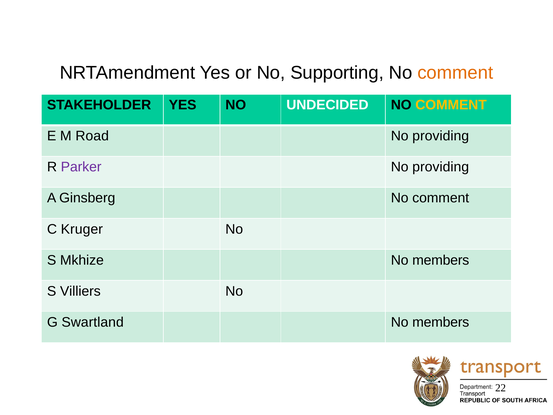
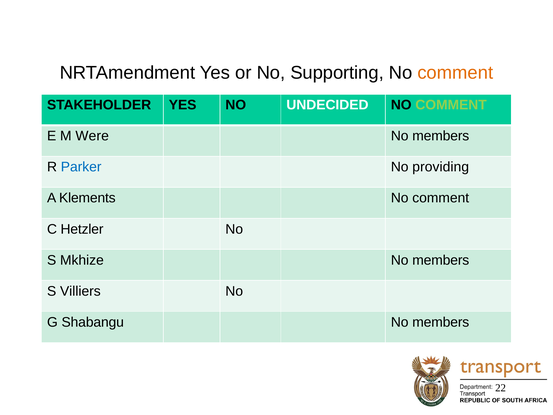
COMMENT at (451, 105) colour: yellow -> light green
Road: Road -> Were
providing at (441, 136): providing -> members
Parker colour: purple -> blue
Ginsberg: Ginsberg -> Klements
Kruger: Kruger -> Hetzler
Swartland: Swartland -> Shabangu
